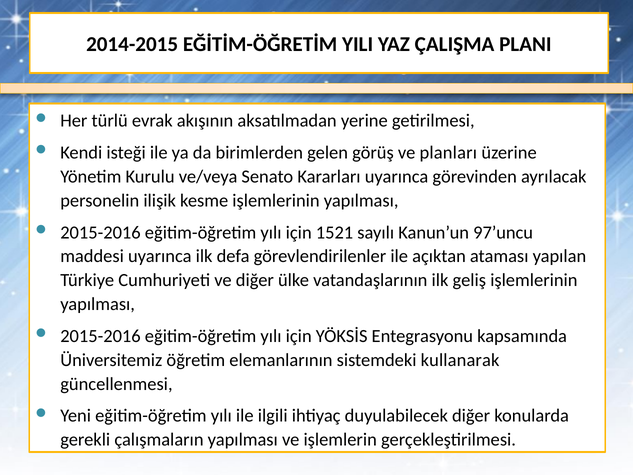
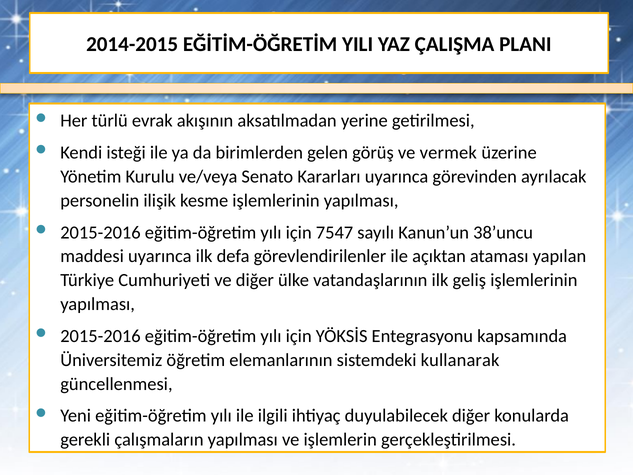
planları: planları -> vermek
1521: 1521 -> 7547
97’uncu: 97’uncu -> 38’uncu
